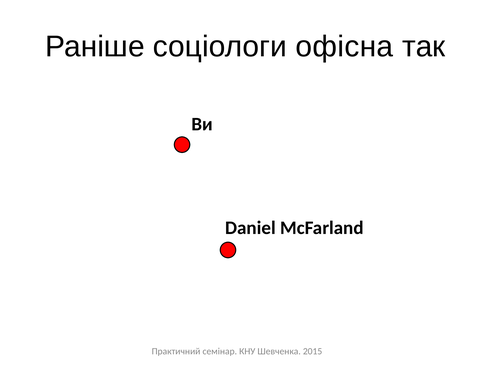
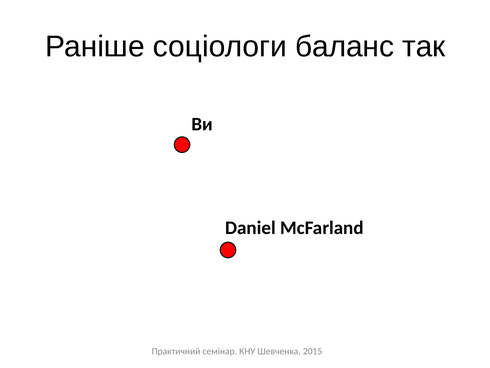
офісна: офісна -> баланс
